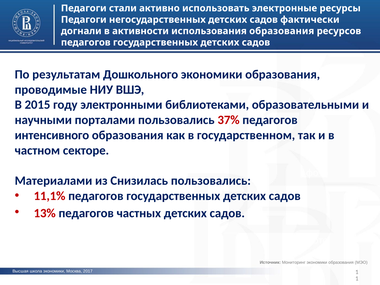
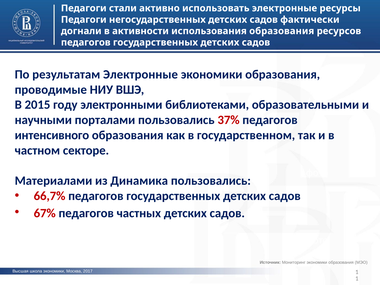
результатам Дошкольного: Дошкольного -> Электронные
Снизилась: Снизилась -> Динамика
11,1%: 11,1% -> 66,7%
13%: 13% -> 67%
